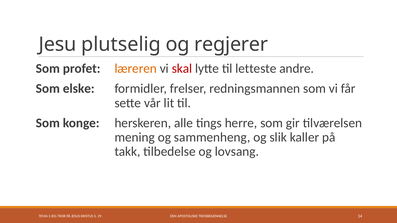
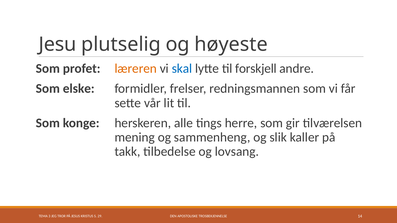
regjerer: regjerer -> høyeste
skal colour: red -> blue
letteste: letteste -> forskjell
